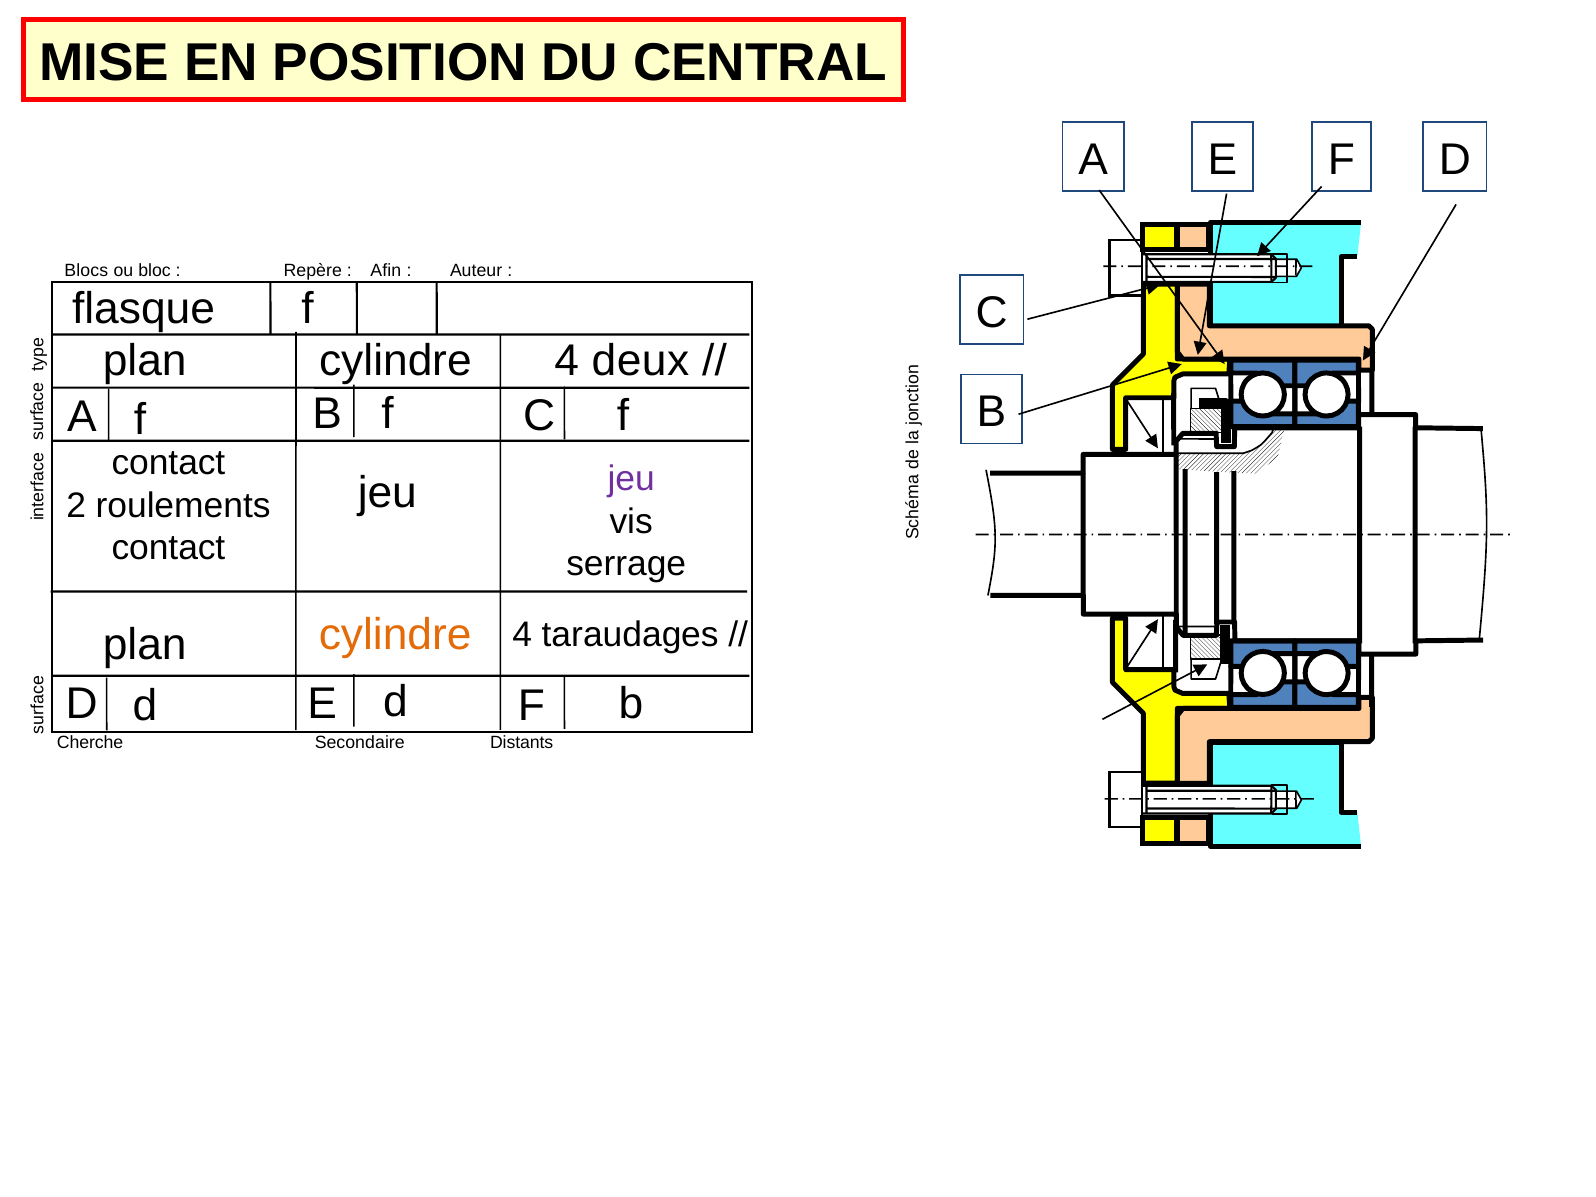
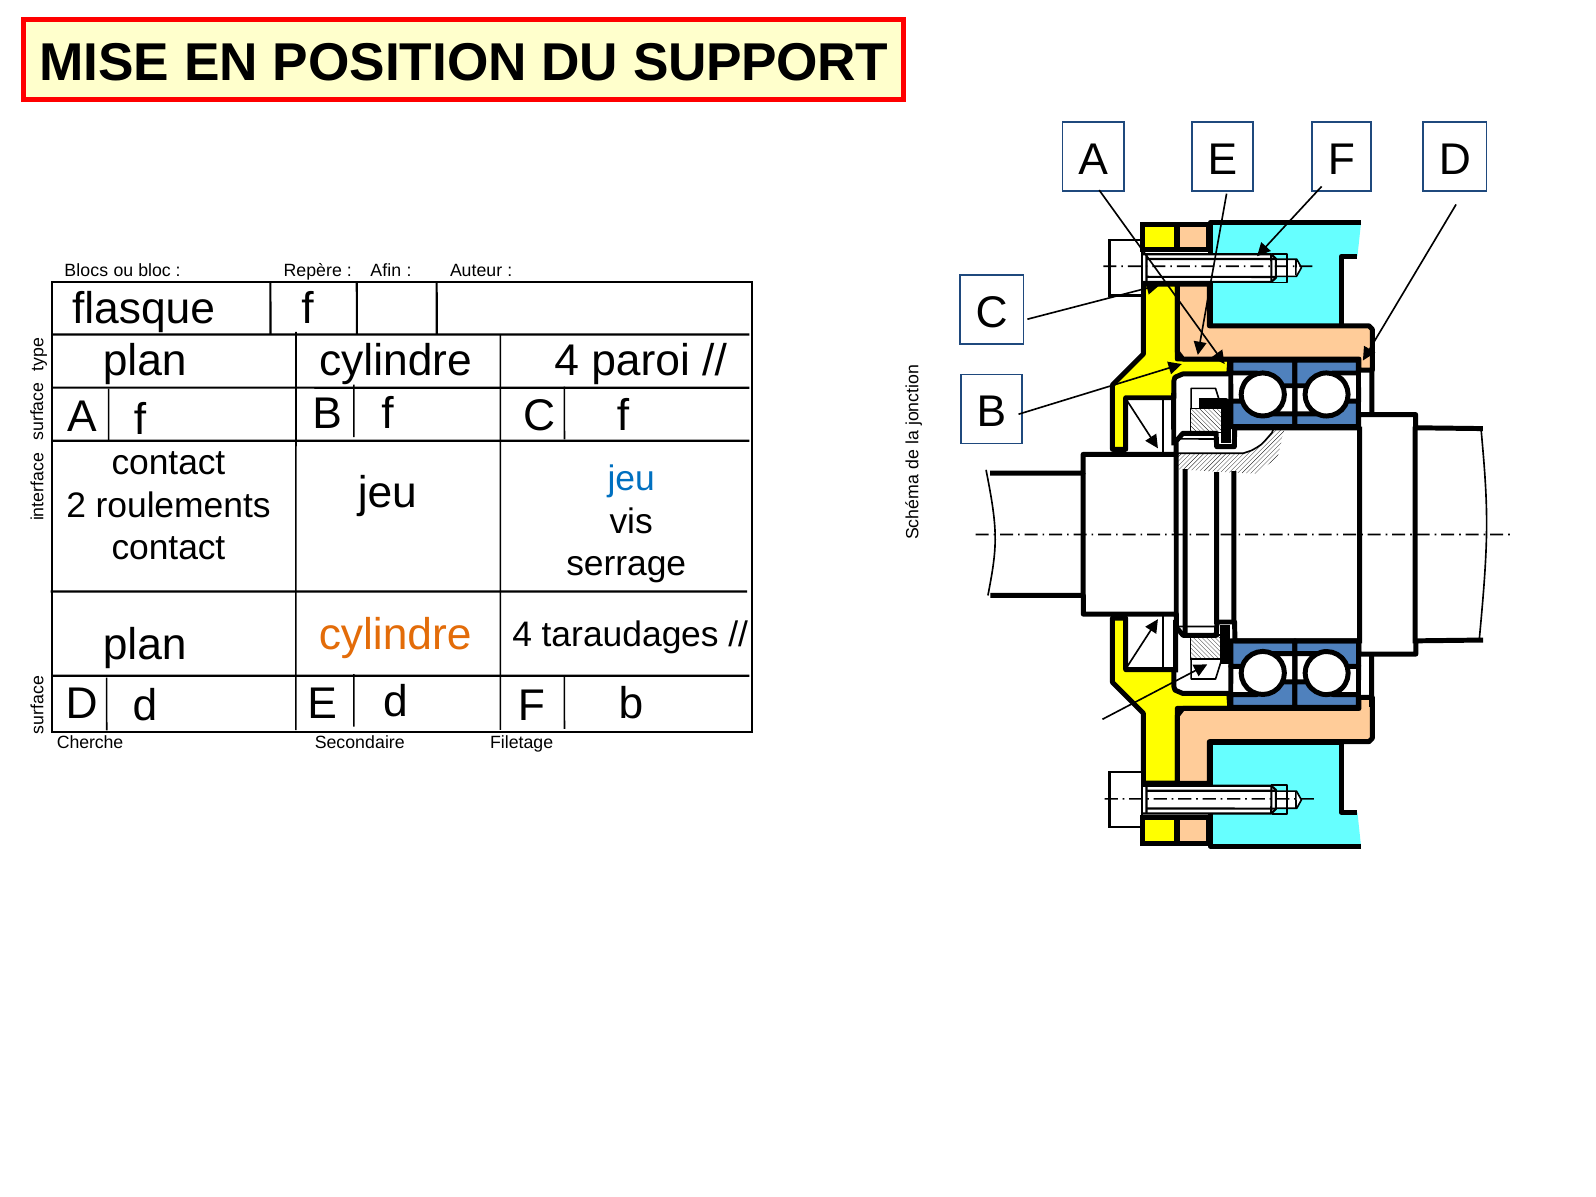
CENTRAL: CENTRAL -> SUPPORT
deux: deux -> paroi
jeu at (631, 479) colour: purple -> blue
Distants: Distants -> Filetage
